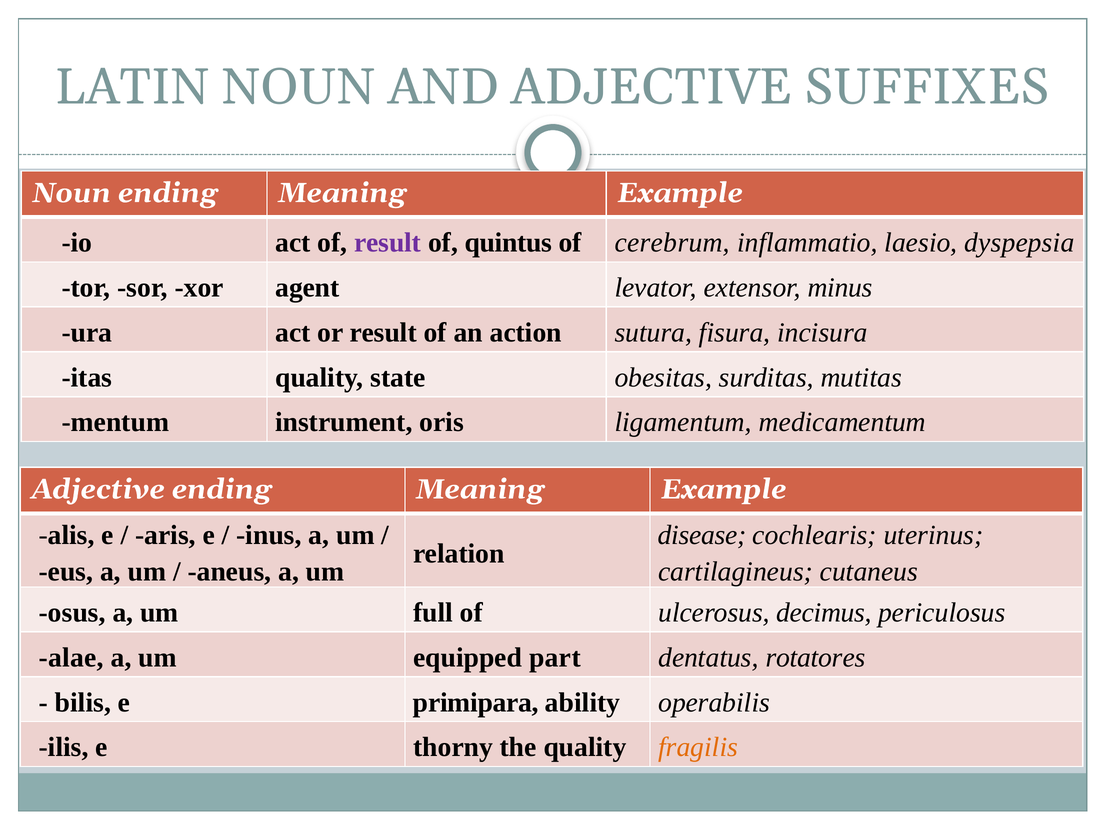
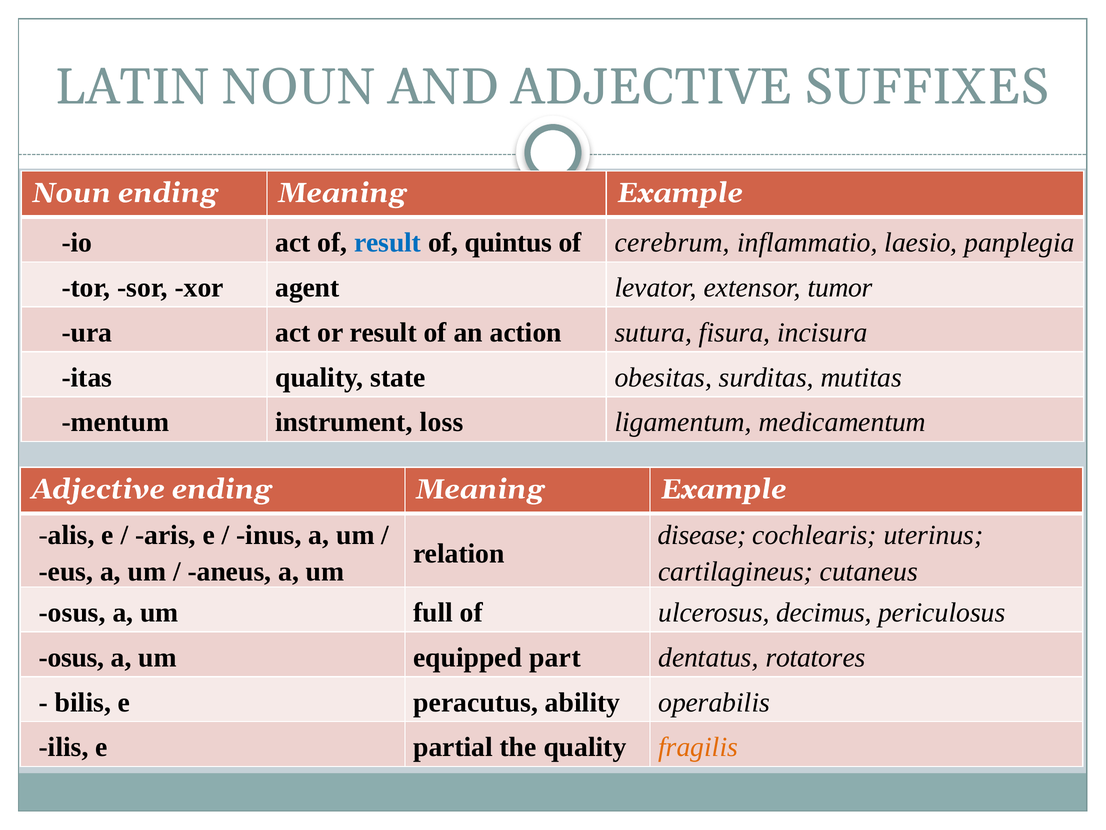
result at (388, 243) colour: purple -> blue
dyspepsia: dyspepsia -> panplegia
minus: minus -> tumor
oris: oris -> loss
alae at (71, 657): alae -> osus
primipara: primipara -> peracutus
thorny: thorny -> partial
